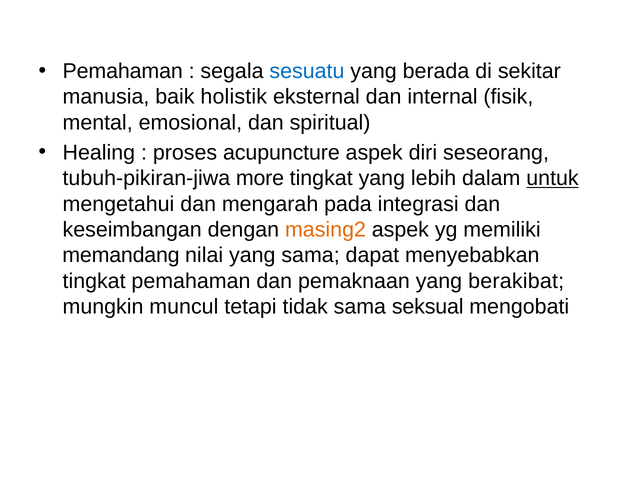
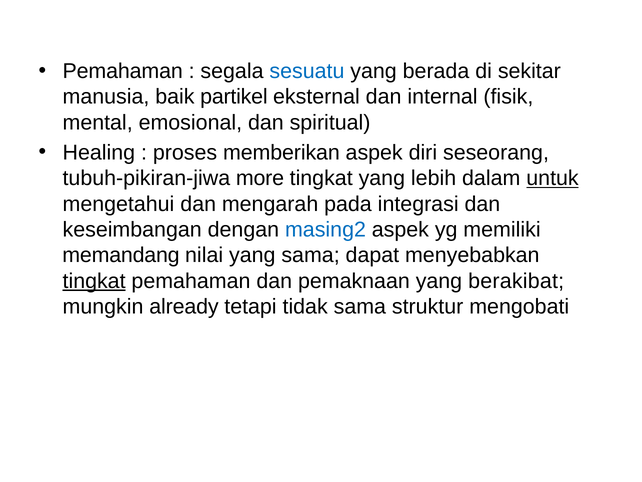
holistik: holistik -> partikel
acupuncture: acupuncture -> memberikan
masing2 colour: orange -> blue
tingkat at (94, 281) underline: none -> present
muncul: muncul -> already
seksual: seksual -> struktur
